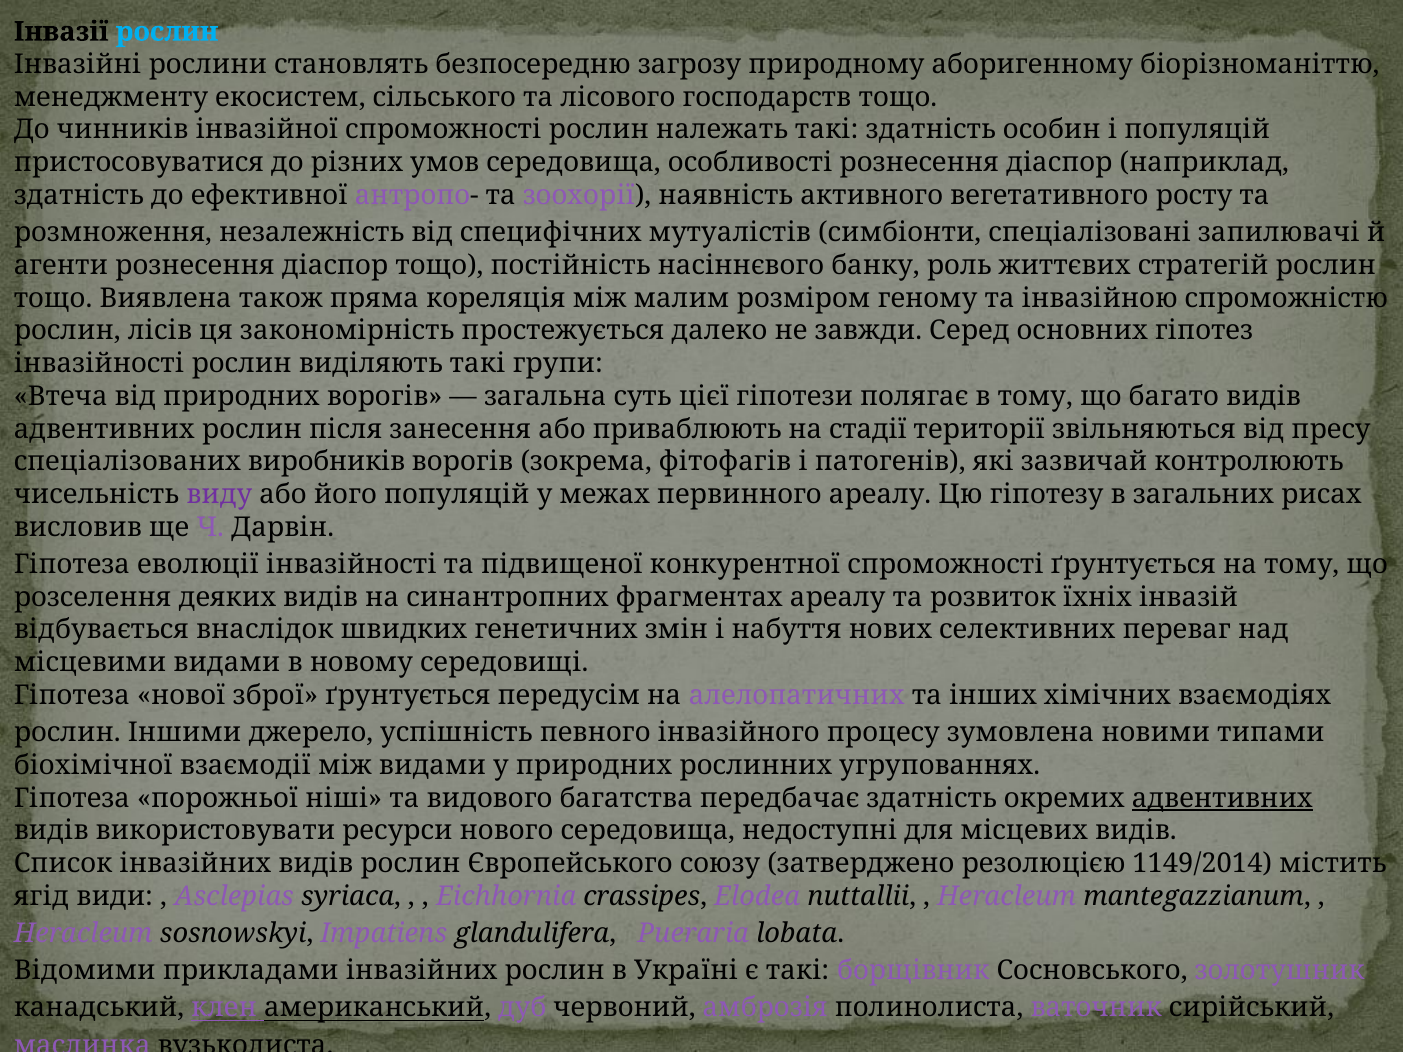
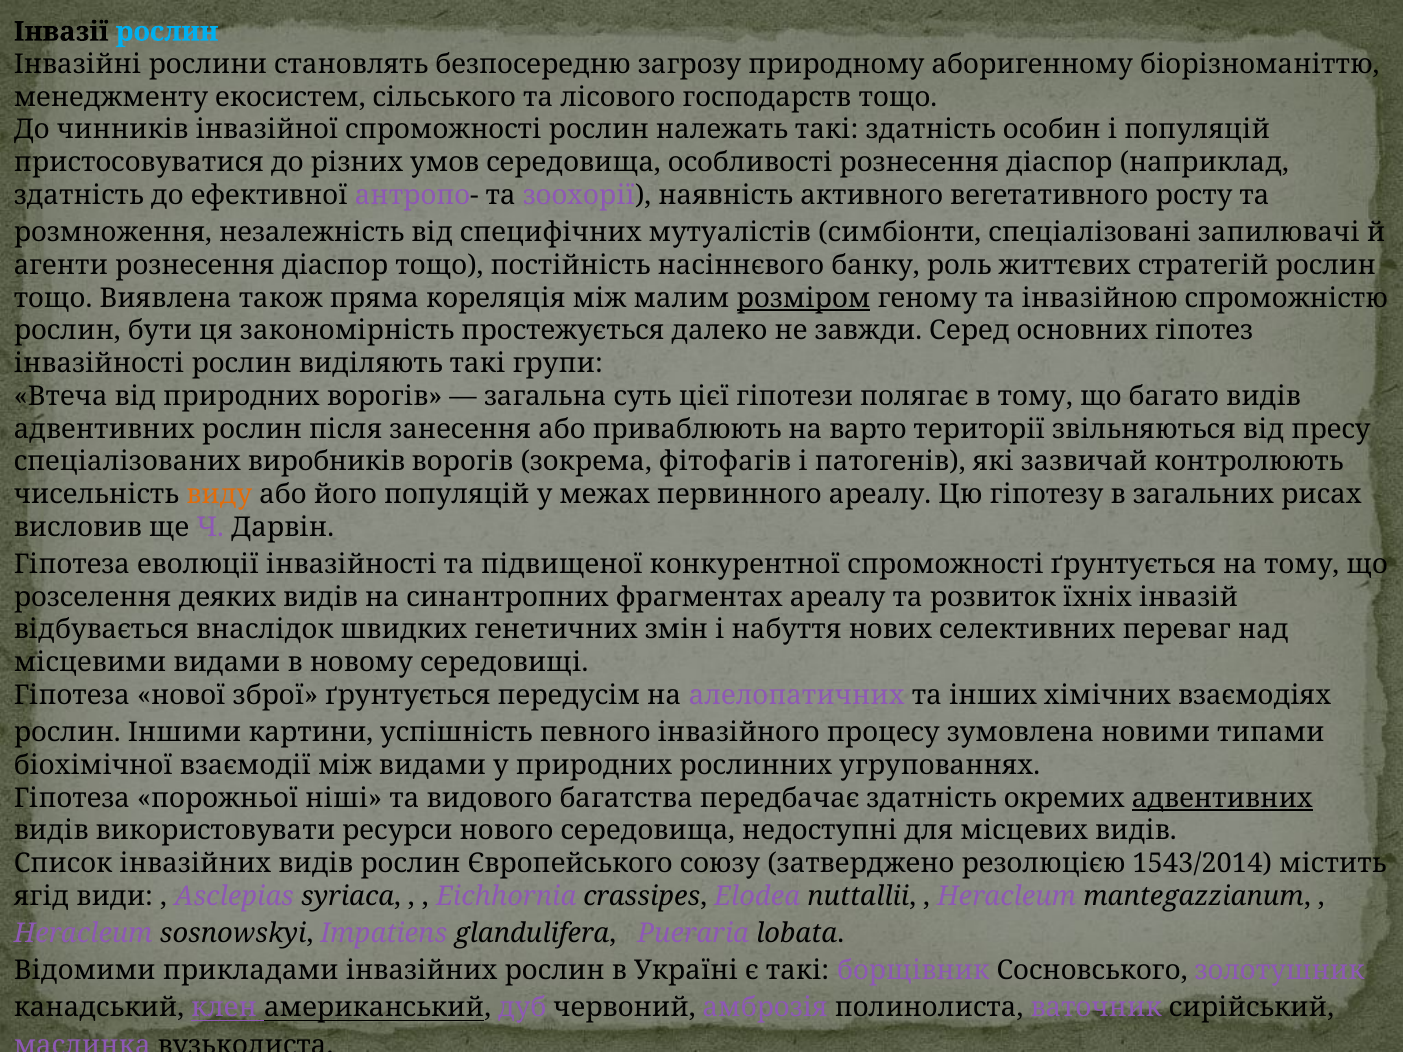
розміром underline: none -> present
лісів: лісів -> бути
стадії: стадії -> варто
виду colour: purple -> orange
джерело: джерело -> картини
1149/2014: 1149/2014 -> 1543/2014
